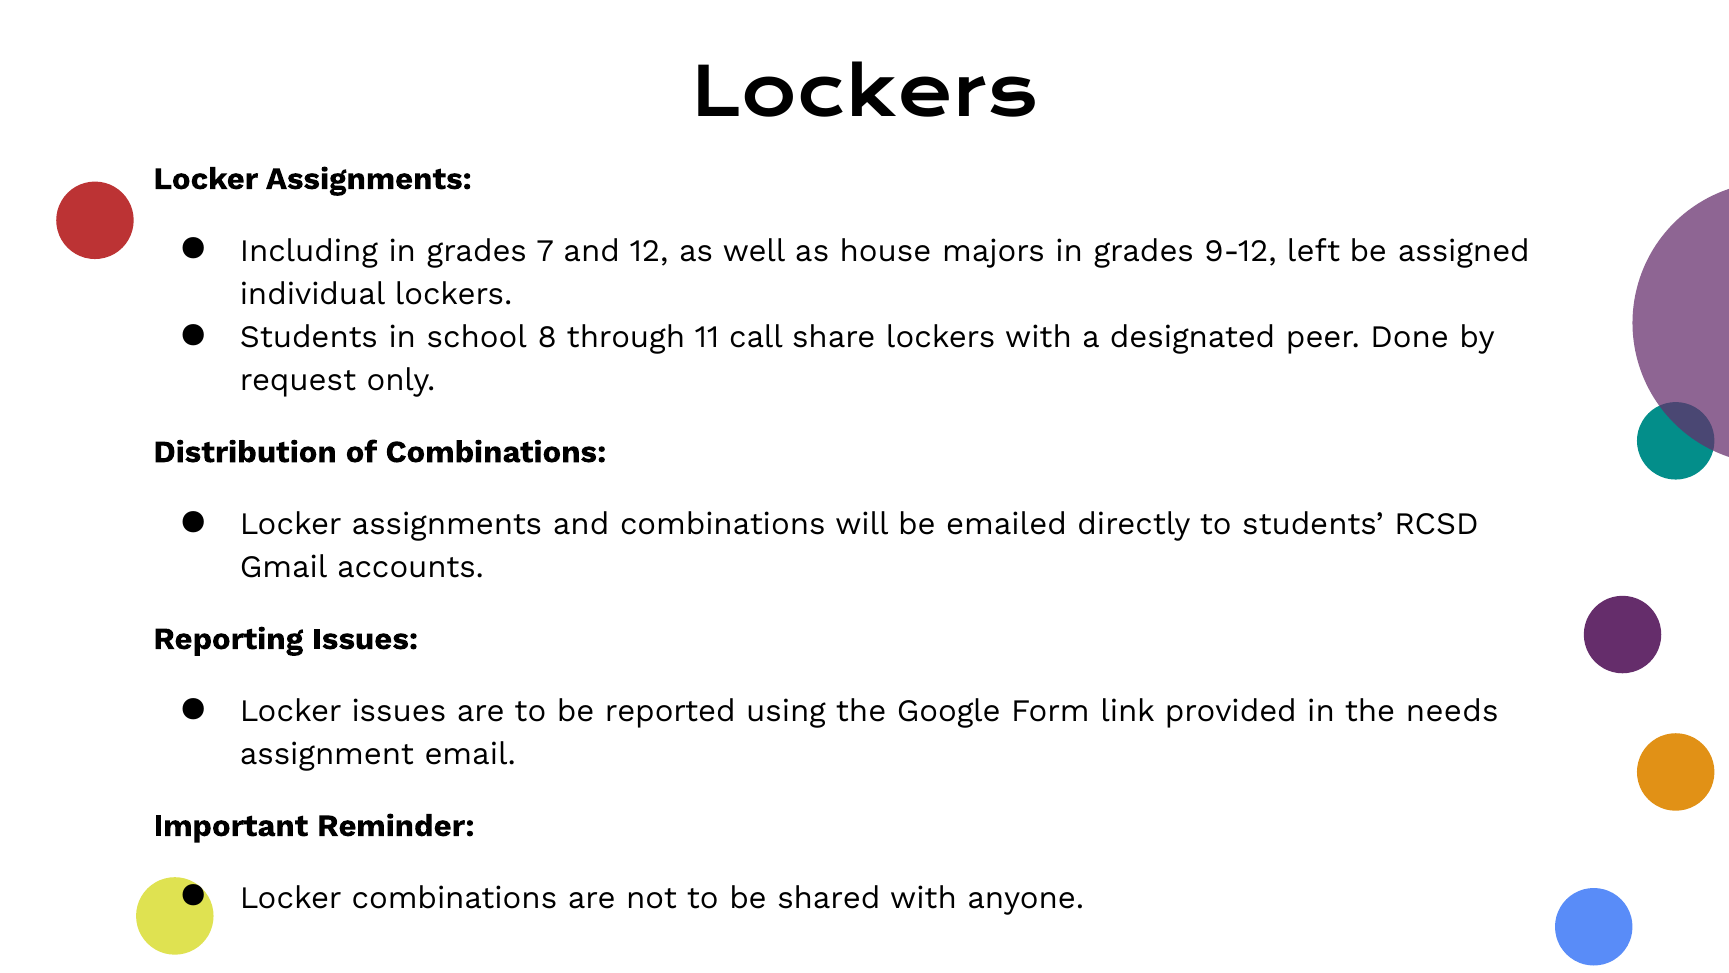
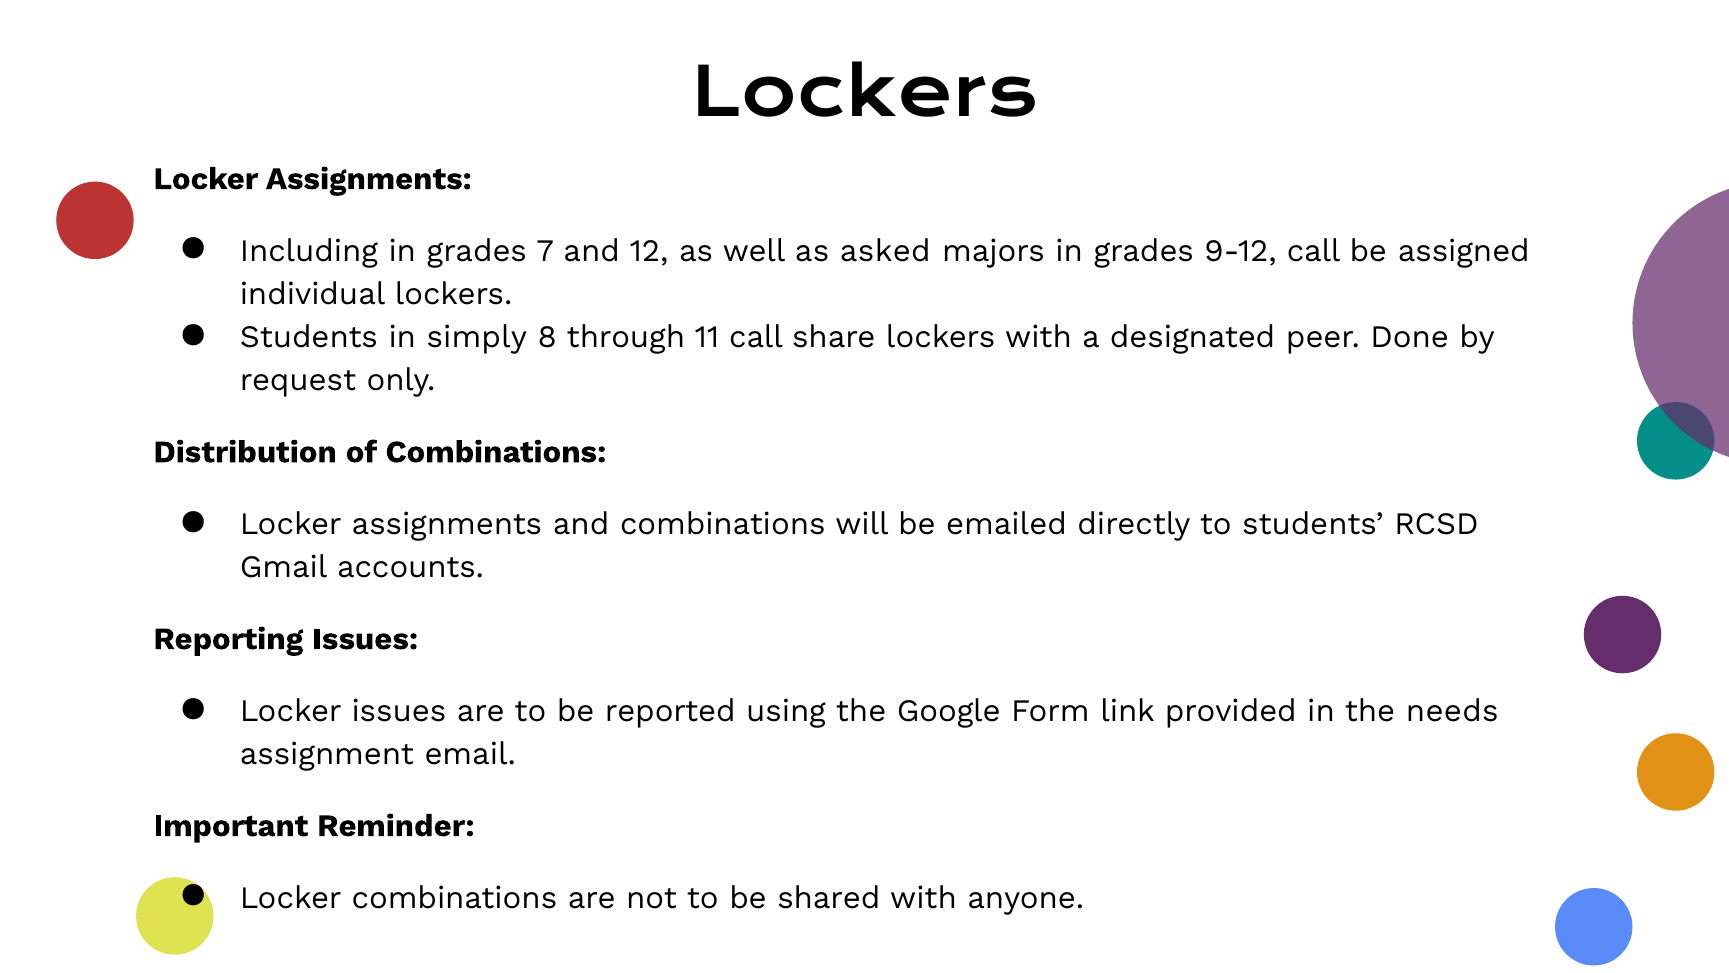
house: house -> asked
9-12 left: left -> call
school: school -> simply
